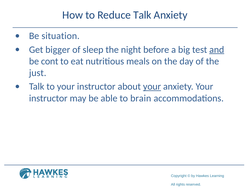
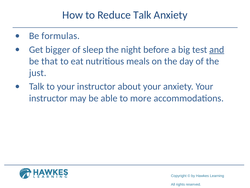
situation: situation -> formulas
cont: cont -> that
your at (152, 86) underline: present -> none
brain: brain -> more
